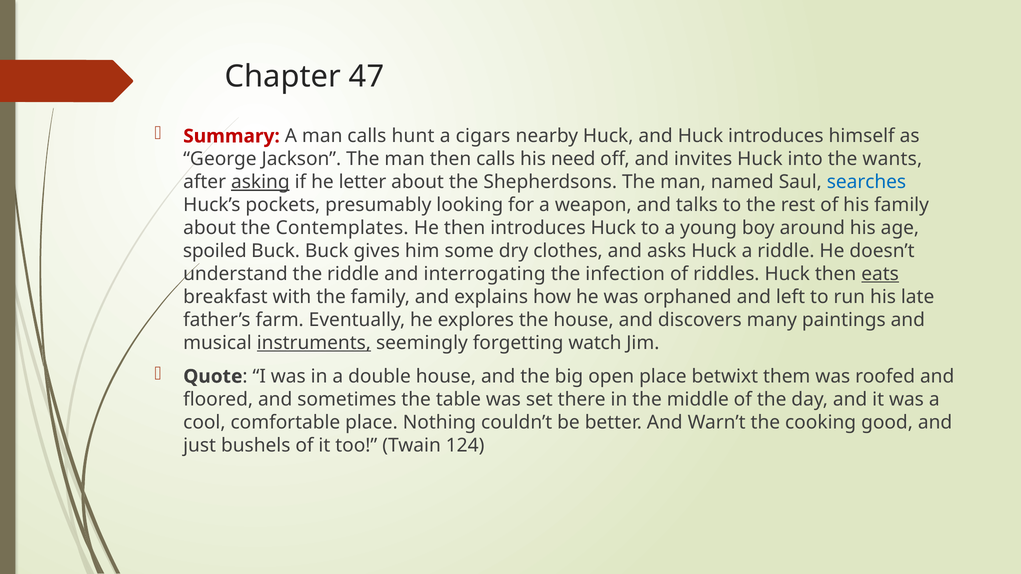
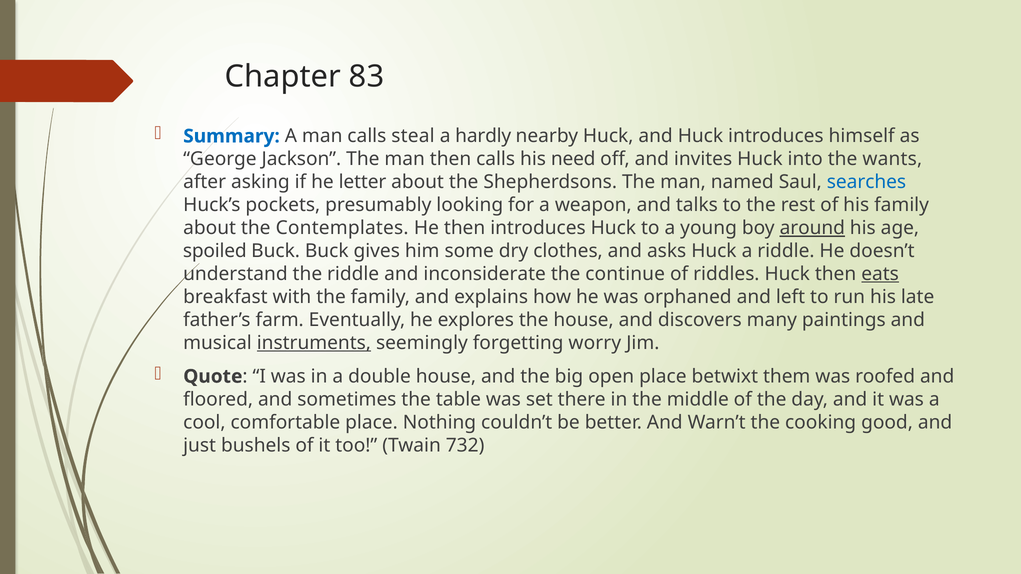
47: 47 -> 83
Summary colour: red -> blue
hunt: hunt -> steal
cigars: cigars -> hardly
asking underline: present -> none
around underline: none -> present
interrogating: interrogating -> inconsiderate
infection: infection -> continue
watch: watch -> worry
124: 124 -> 732
